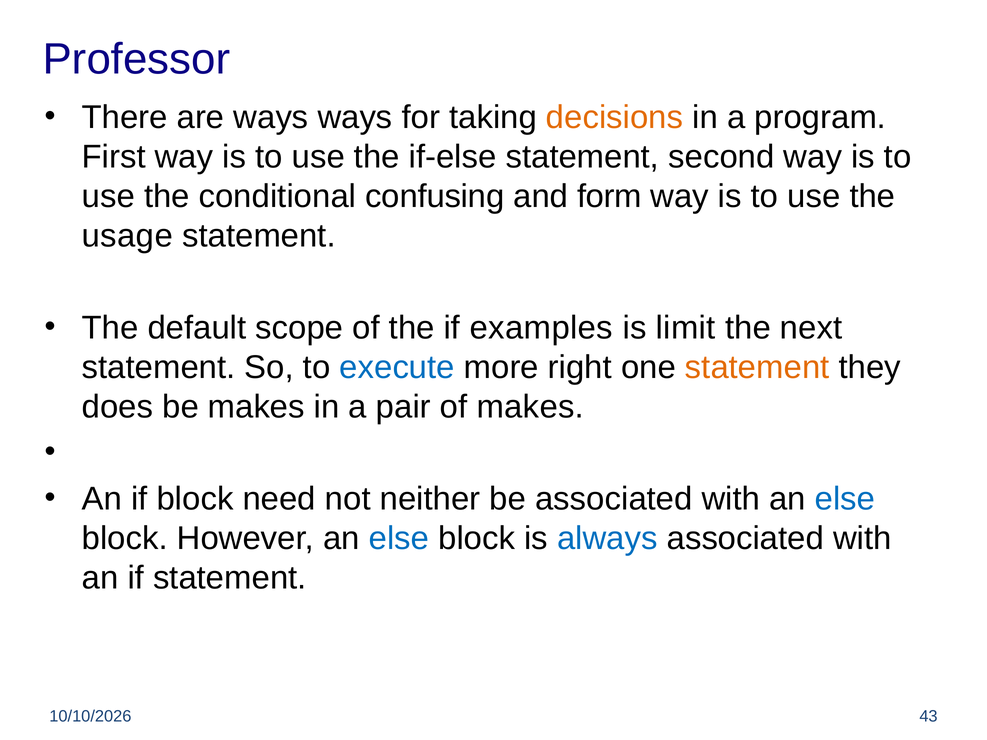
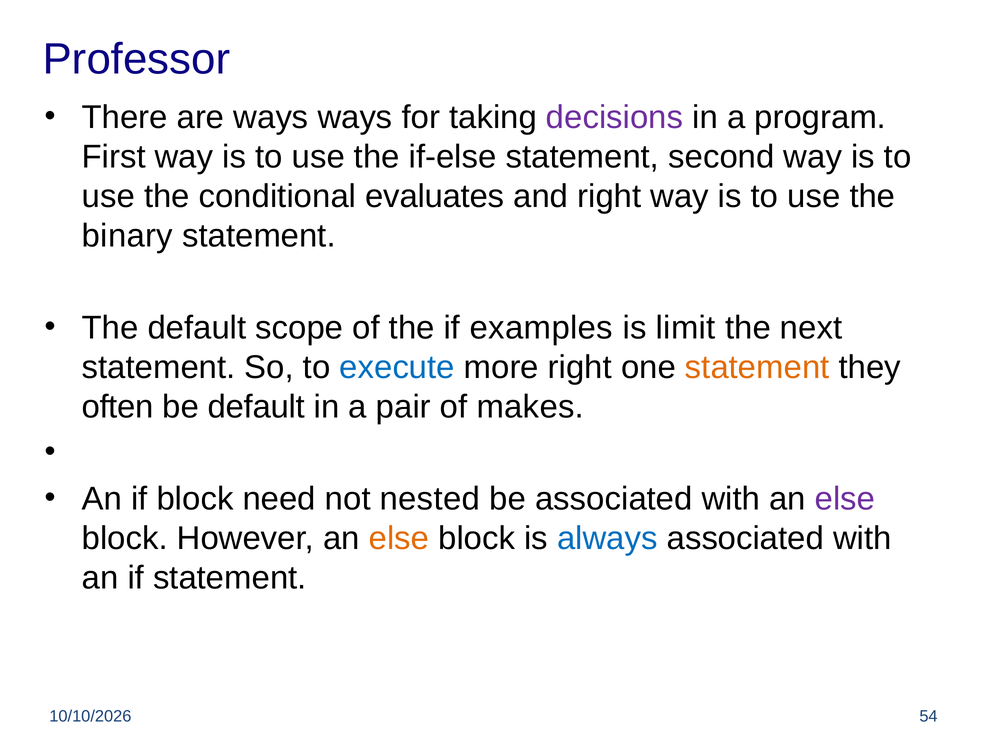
decisions colour: orange -> purple
confusing: confusing -> evaluates
and form: form -> right
usage: usage -> binary
does: does -> often
be makes: makes -> default
neither: neither -> nested
else at (845, 499) colour: blue -> purple
else at (399, 538) colour: blue -> orange
43: 43 -> 54
